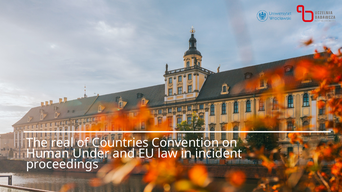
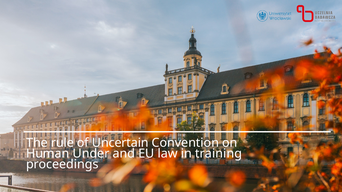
real: real -> rule
Countries: Countries -> Uncertain
incident: incident -> training
